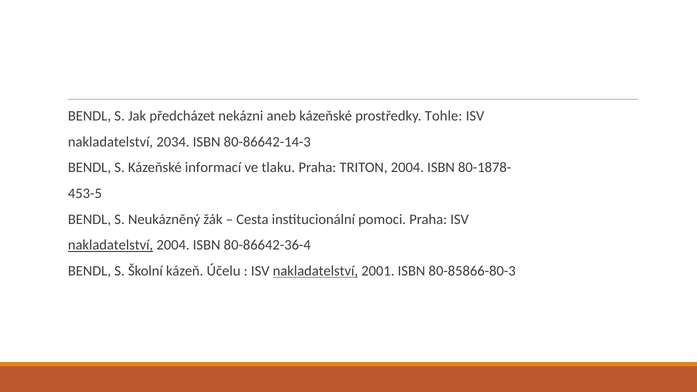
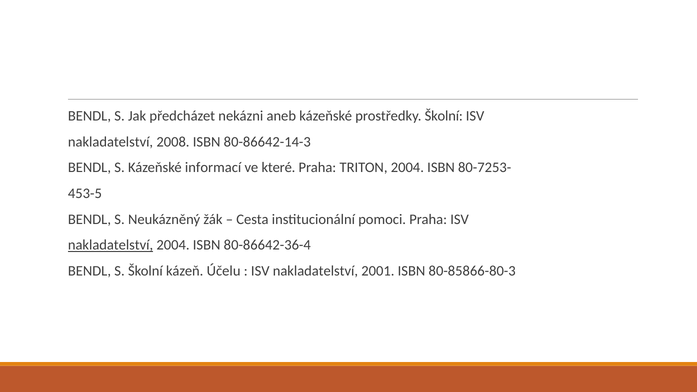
prostředky Tohle: Tohle -> Školní
2034: 2034 -> 2008
tlaku: tlaku -> které
80-1878-: 80-1878- -> 80-7253-
nakladatelství at (315, 271) underline: present -> none
